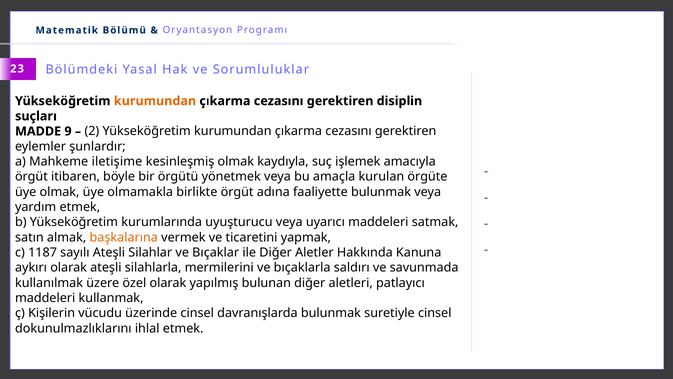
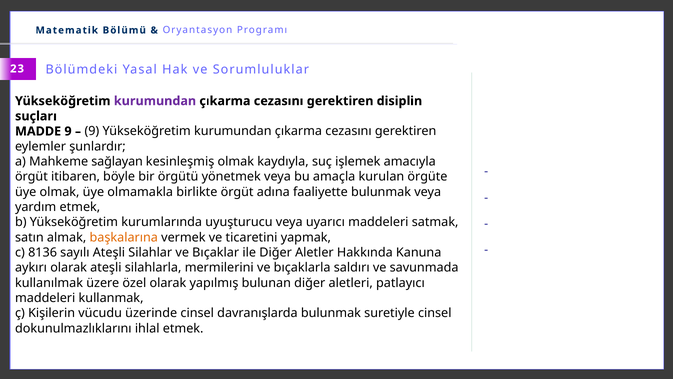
kurumundan at (155, 101) colour: orange -> purple
2 at (92, 131): 2 -> 9
iletişime: iletişime -> sağlayan
1187: 1187 -> 8136
